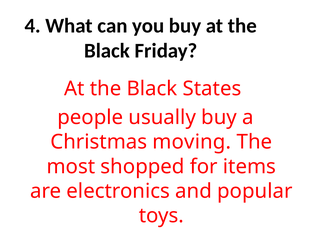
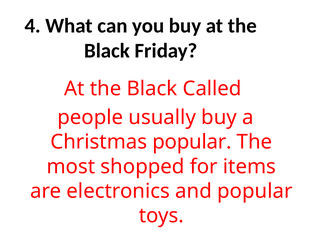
States: States -> Called
Christmas moving: moving -> popular
